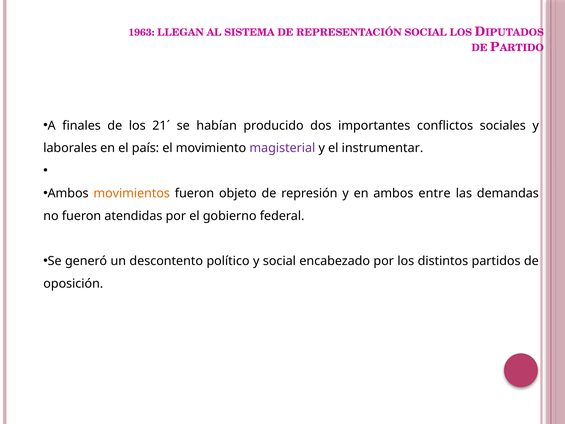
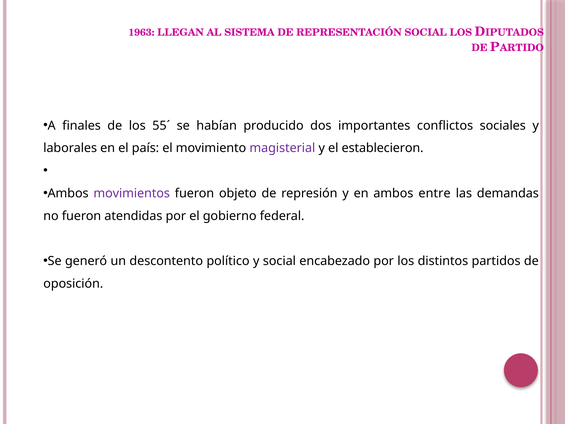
21´: 21´ -> 55´
instrumentar: instrumentar -> establecieron
movimientos colour: orange -> purple
